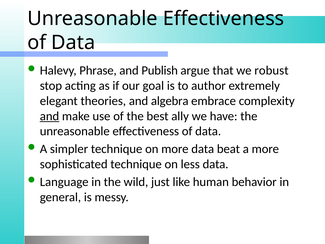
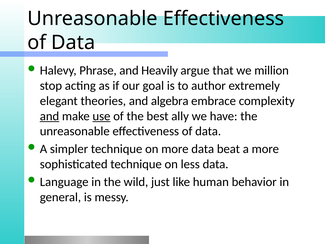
Publish: Publish -> Heavily
robust: robust -> million
use underline: none -> present
